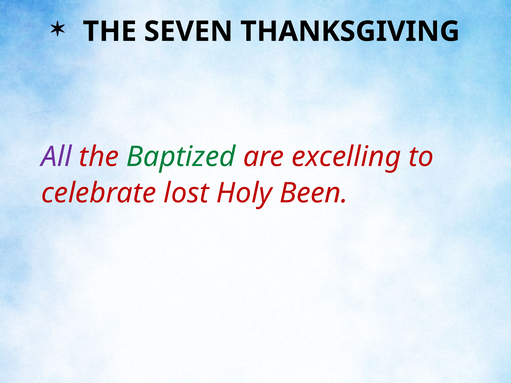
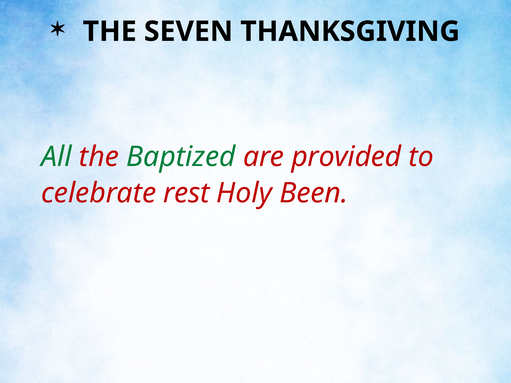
All colour: purple -> green
excelling: excelling -> provided
lost: lost -> rest
